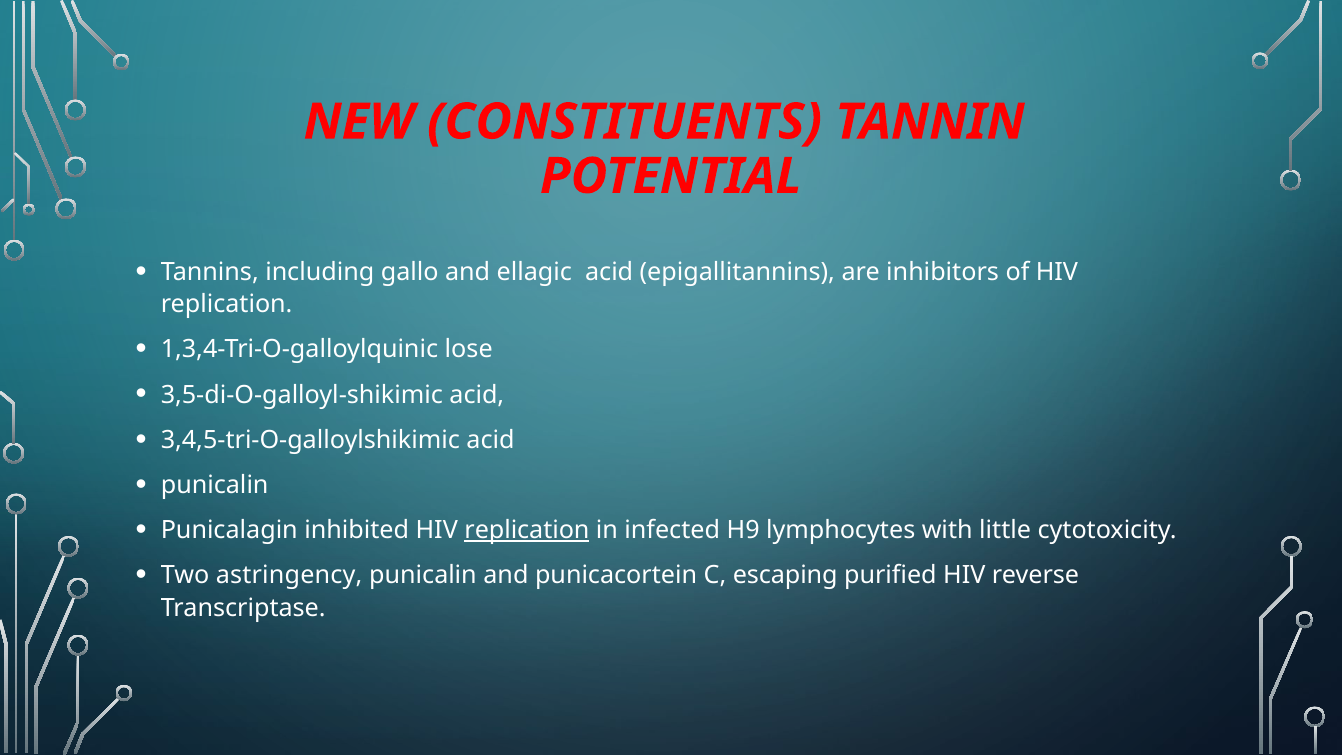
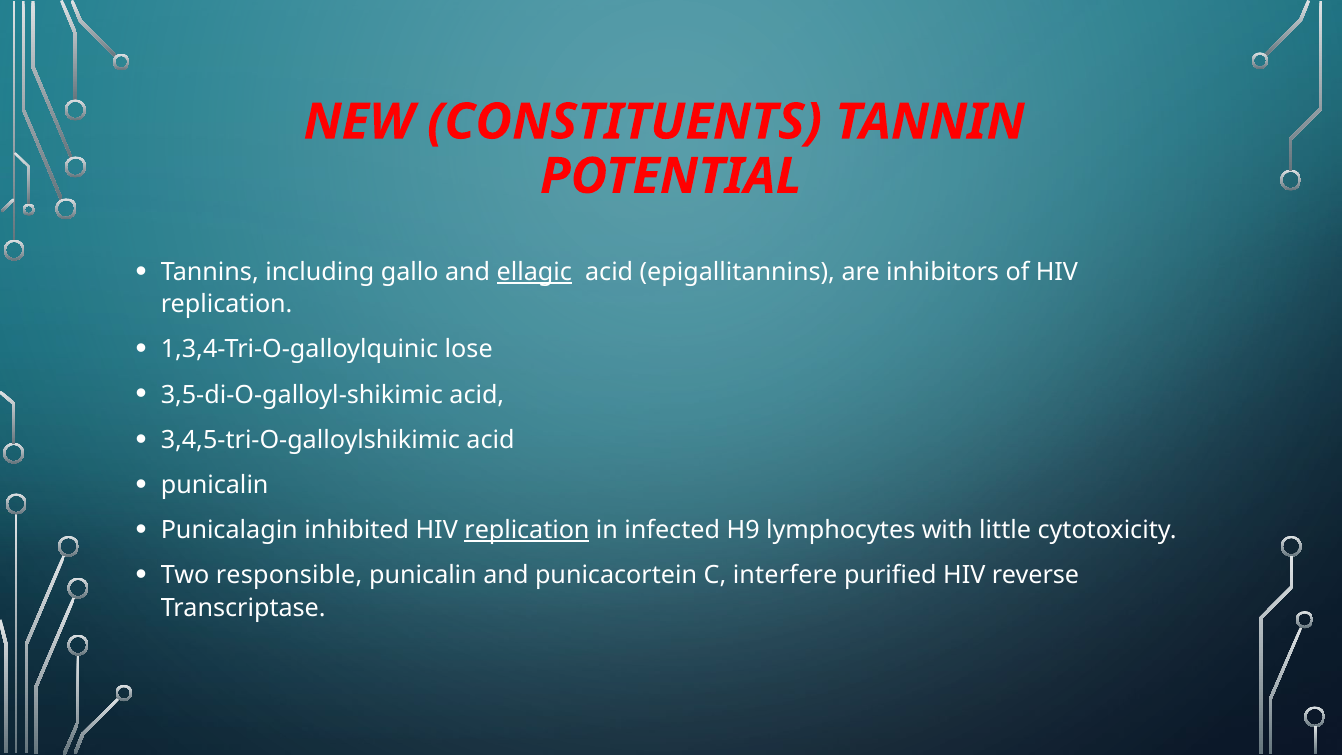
ellagic underline: none -> present
astringency: astringency -> responsible
escaping: escaping -> interfere
